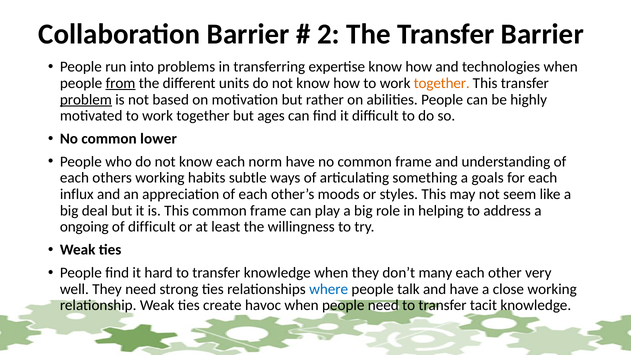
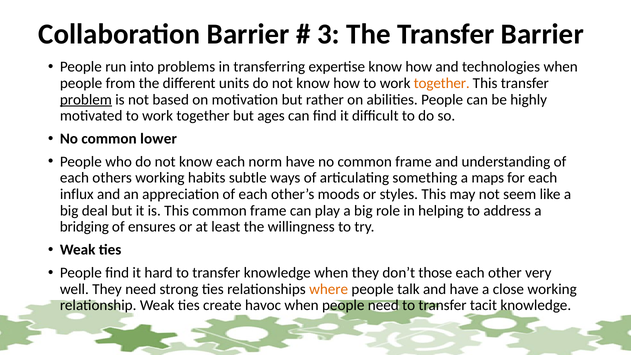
2: 2 -> 3
from underline: present -> none
goals: goals -> maps
ongoing: ongoing -> bridging
of difficult: difficult -> ensures
many: many -> those
where colour: blue -> orange
